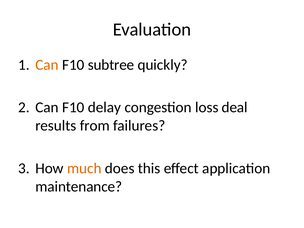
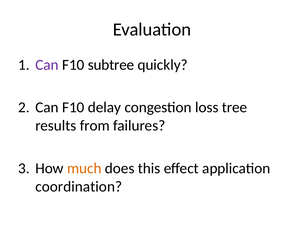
Can at (47, 65) colour: orange -> purple
deal: deal -> tree
maintenance: maintenance -> coordination
